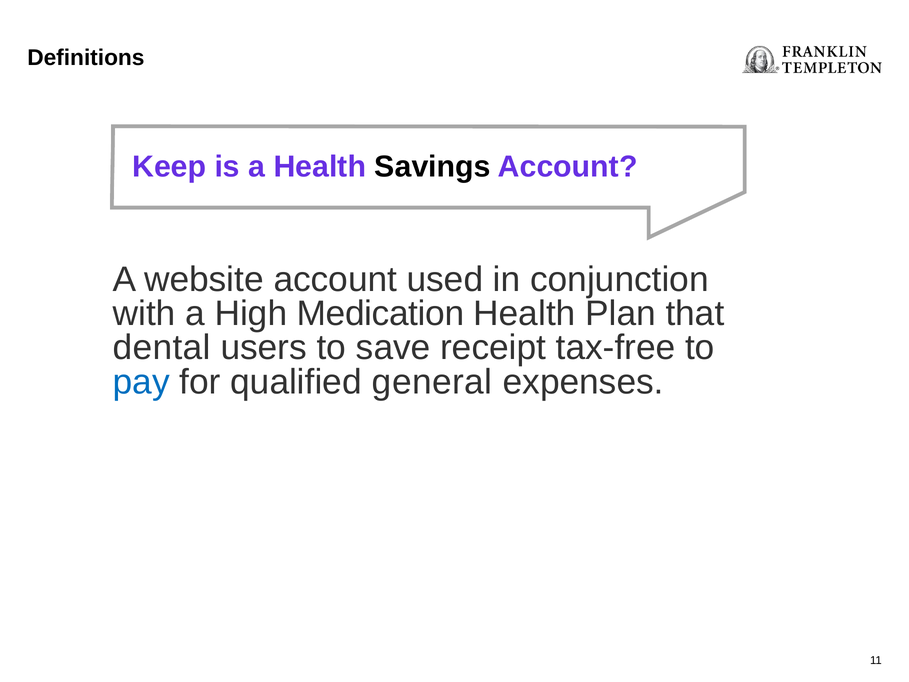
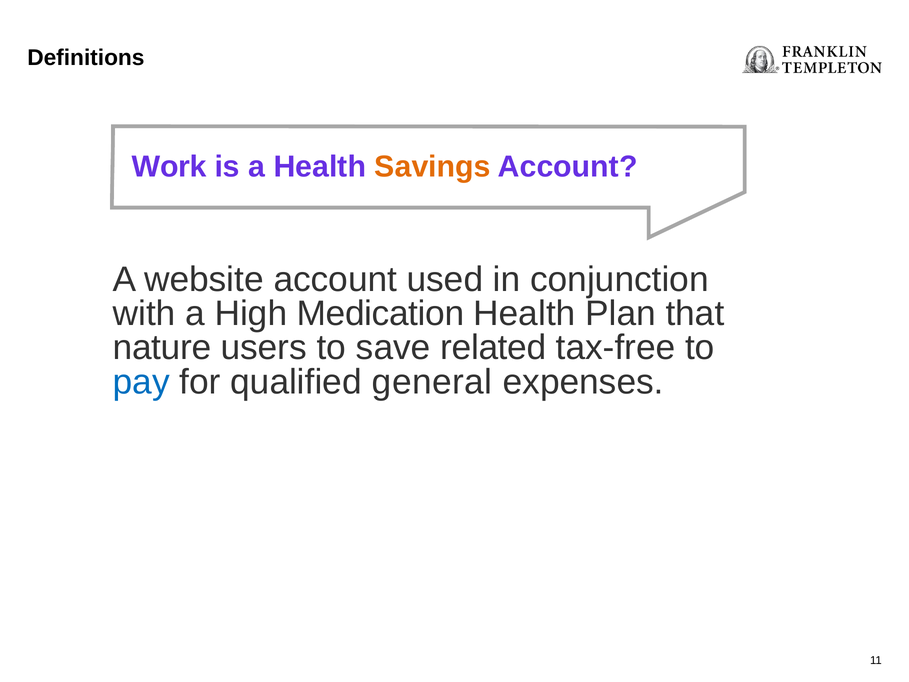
Keep: Keep -> Work
Savings colour: black -> orange
dental: dental -> nature
receipt: receipt -> related
